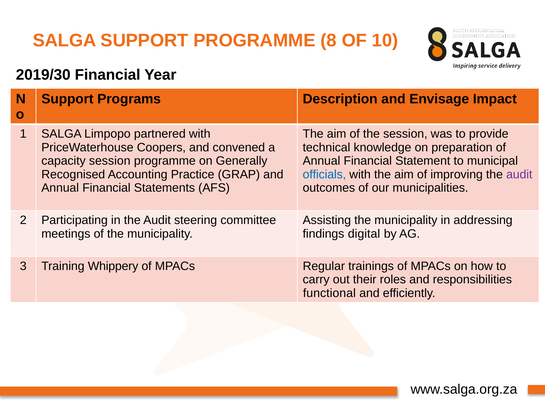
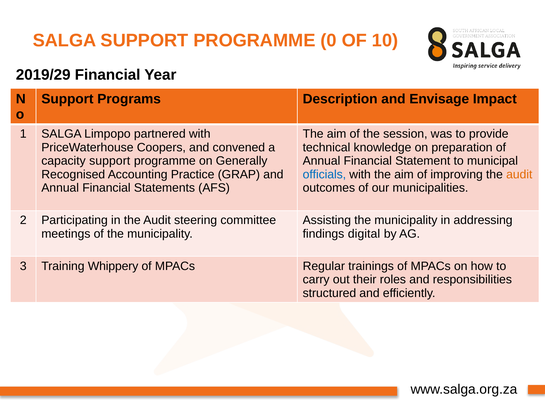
8: 8 -> 0
2019/30: 2019/30 -> 2019/29
capacity session: session -> support
audit at (519, 174) colour: purple -> orange
functional: functional -> structured
